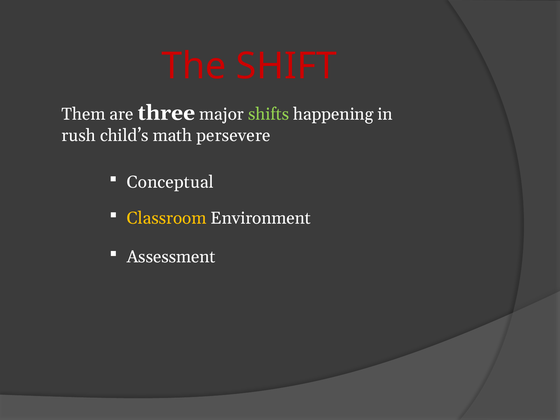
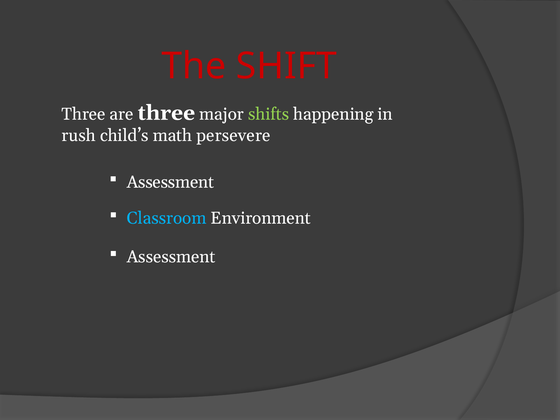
Them at (83, 114): Them -> Three
Conceptual at (170, 182): Conceptual -> Assessment
Classroom colour: yellow -> light blue
